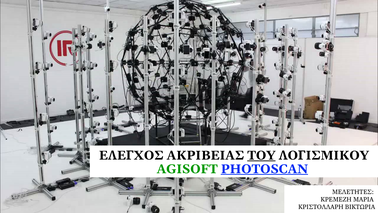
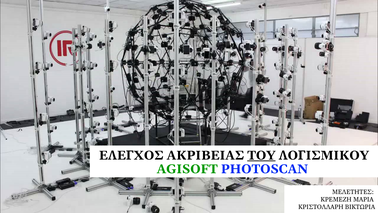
PHOTOSCAN underline: present -> none
